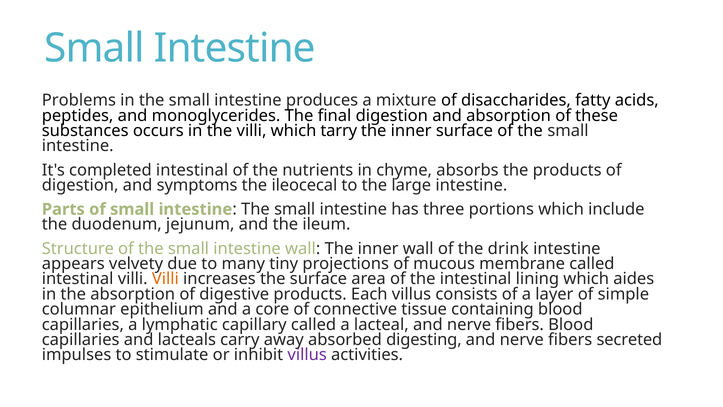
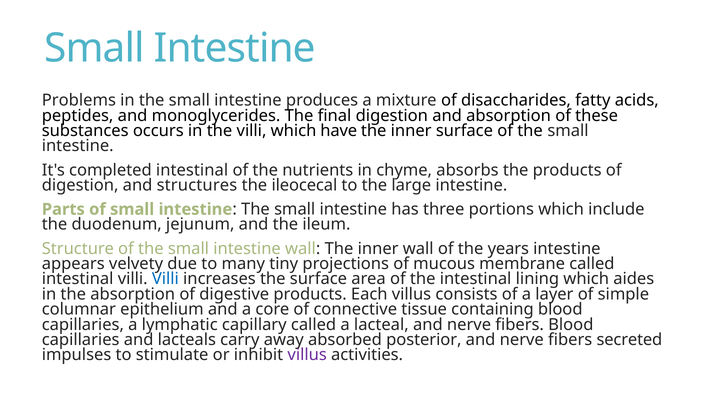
tarry: tarry -> have
symptoms: symptoms -> structures
drink: drink -> years
Villi at (165, 279) colour: orange -> blue
digesting: digesting -> posterior
